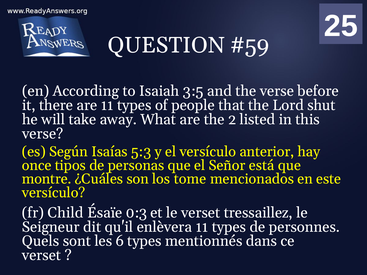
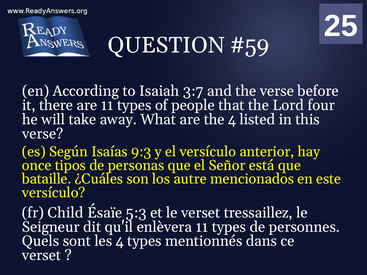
3:5: 3:5 -> 3:7
shut: shut -> four
the 2: 2 -> 4
5:3: 5:3 -> 9:3
montre: montre -> bataille
tome: tome -> autre
0:3: 0:3 -> 5:3
les 6: 6 -> 4
